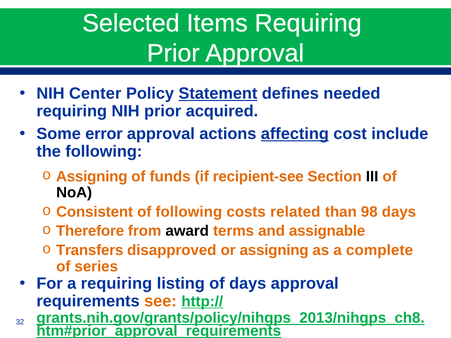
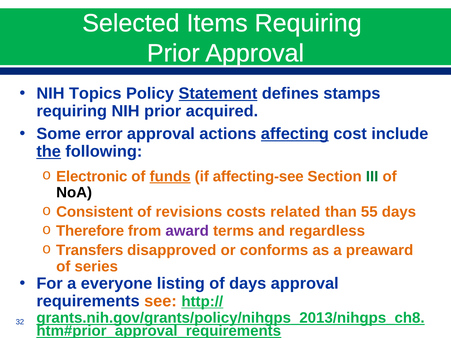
Center: Center -> Topics
needed: needed -> stamps
the underline: none -> present
Assigning at (92, 177): Assigning -> Electronic
funds underline: none -> present
recipient-see: recipient-see -> affecting-see
III colour: black -> green
of following: following -> revisions
98: 98 -> 55
award colour: black -> purple
assignable: assignable -> regardless
or assigning: assigning -> conforms
complete: complete -> preaward
a requiring: requiring -> everyone
